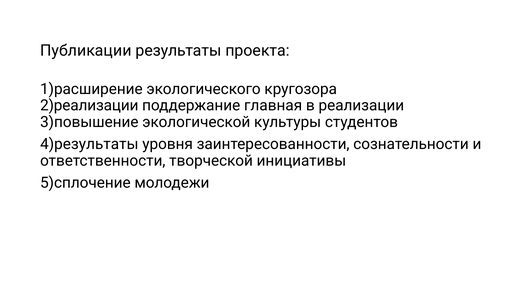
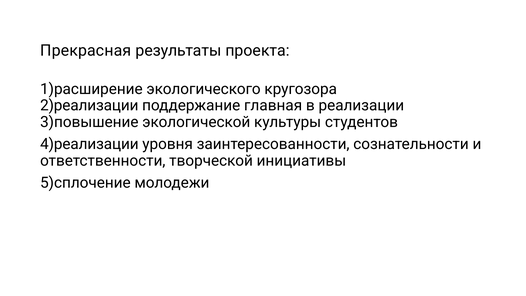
Публикации: Публикации -> Прекрасная
4)результаты: 4)результаты -> 4)реализации
